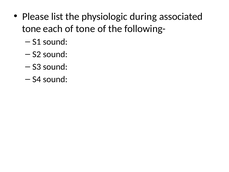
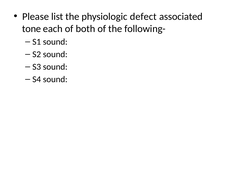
during: during -> defect
of tone: tone -> both
